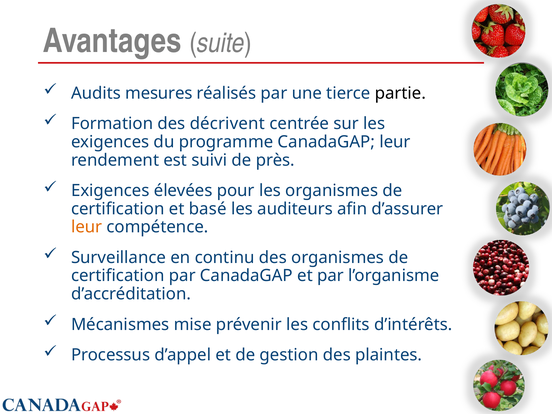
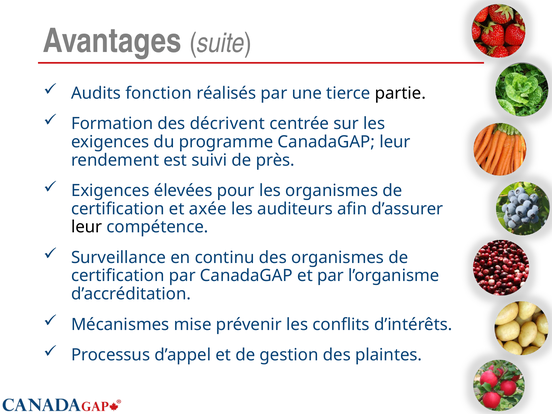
mesures: mesures -> fonction
basé: basé -> axée
leur at (87, 227) colour: orange -> black
